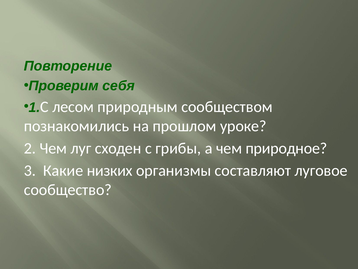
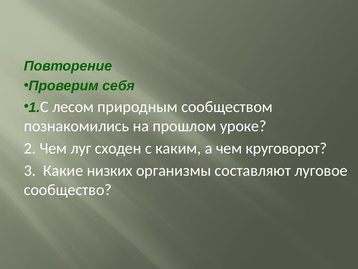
грибы: грибы -> каким
природное: природное -> круговорот
